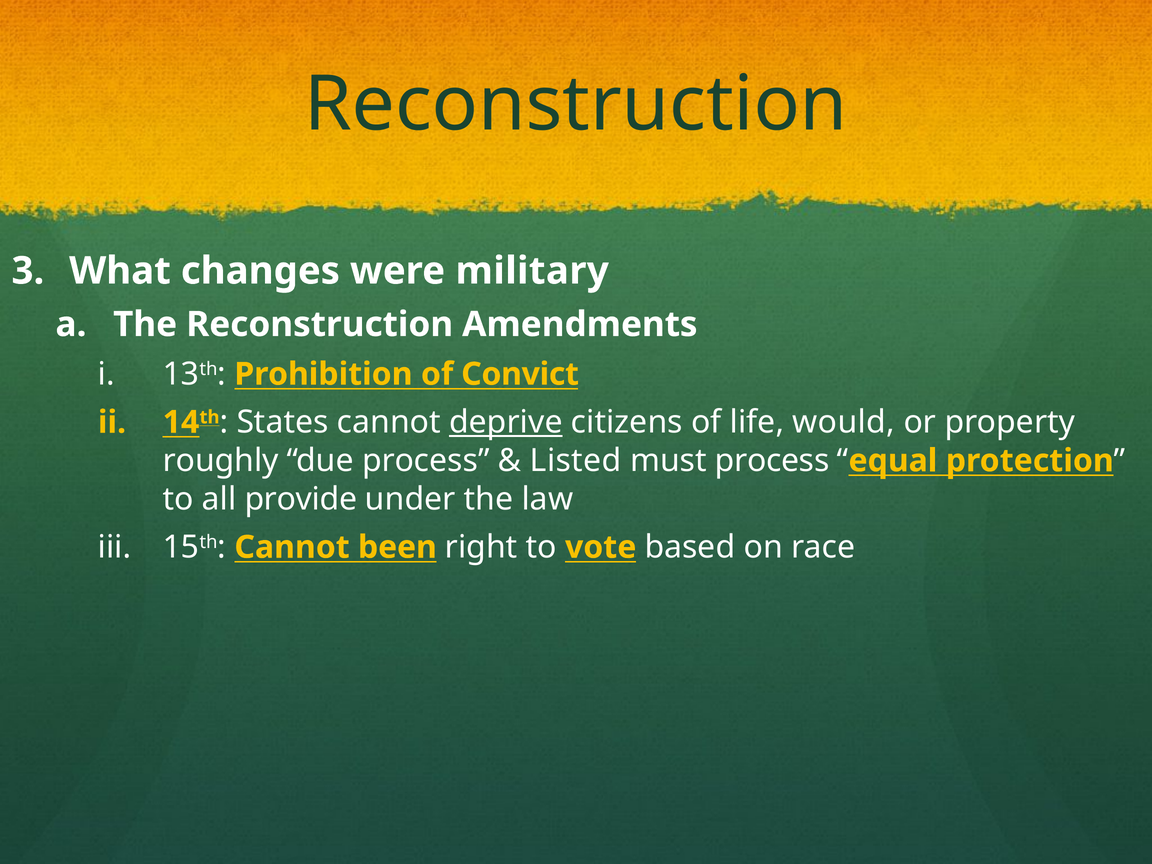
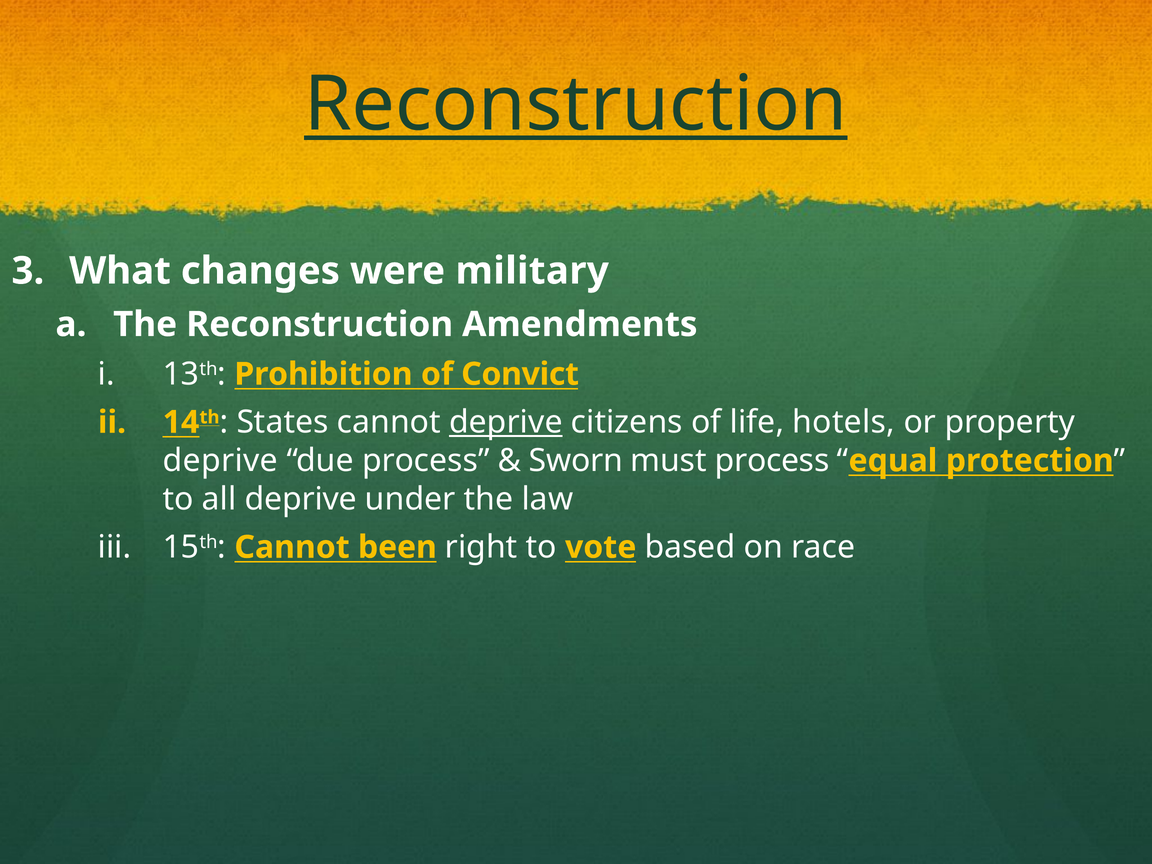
Reconstruction at (576, 105) underline: none -> present
would: would -> hotels
roughly at (221, 461): roughly -> deprive
Listed: Listed -> Sworn
all provide: provide -> deprive
